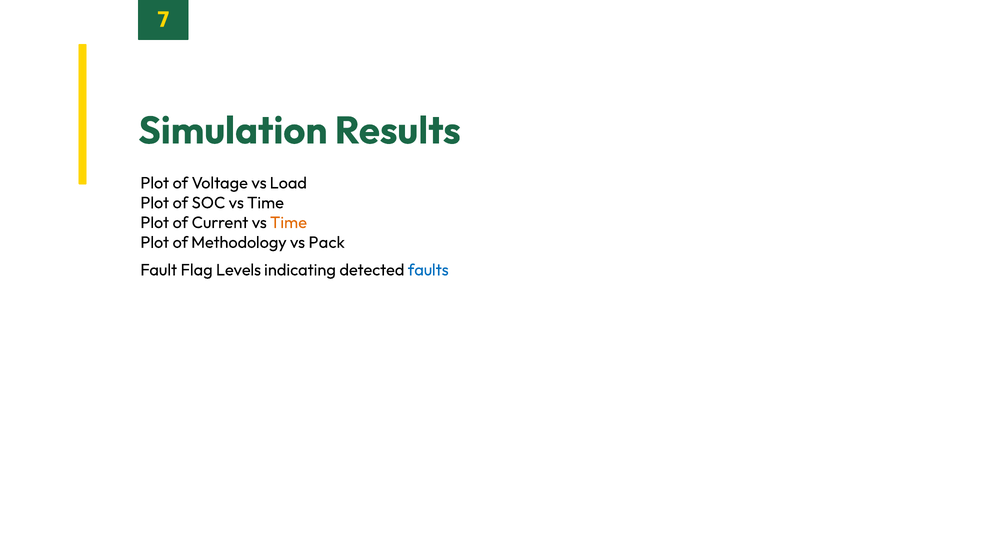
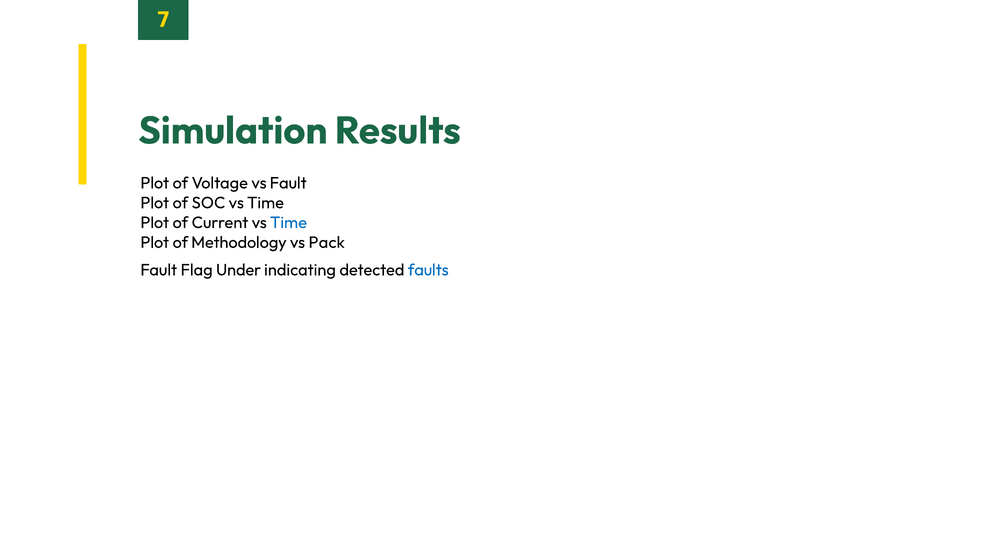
vs Load: Load -> Fault
Time at (289, 223) colour: orange -> blue
Levels: Levels -> Under
